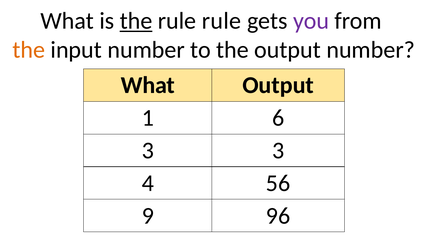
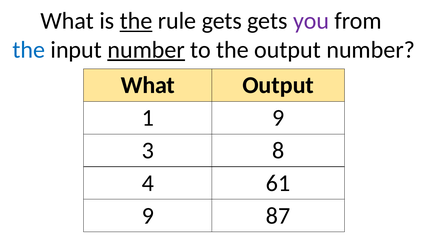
rule rule: rule -> gets
the at (29, 50) colour: orange -> blue
number at (146, 50) underline: none -> present
1 6: 6 -> 9
3 3: 3 -> 8
56: 56 -> 61
96: 96 -> 87
